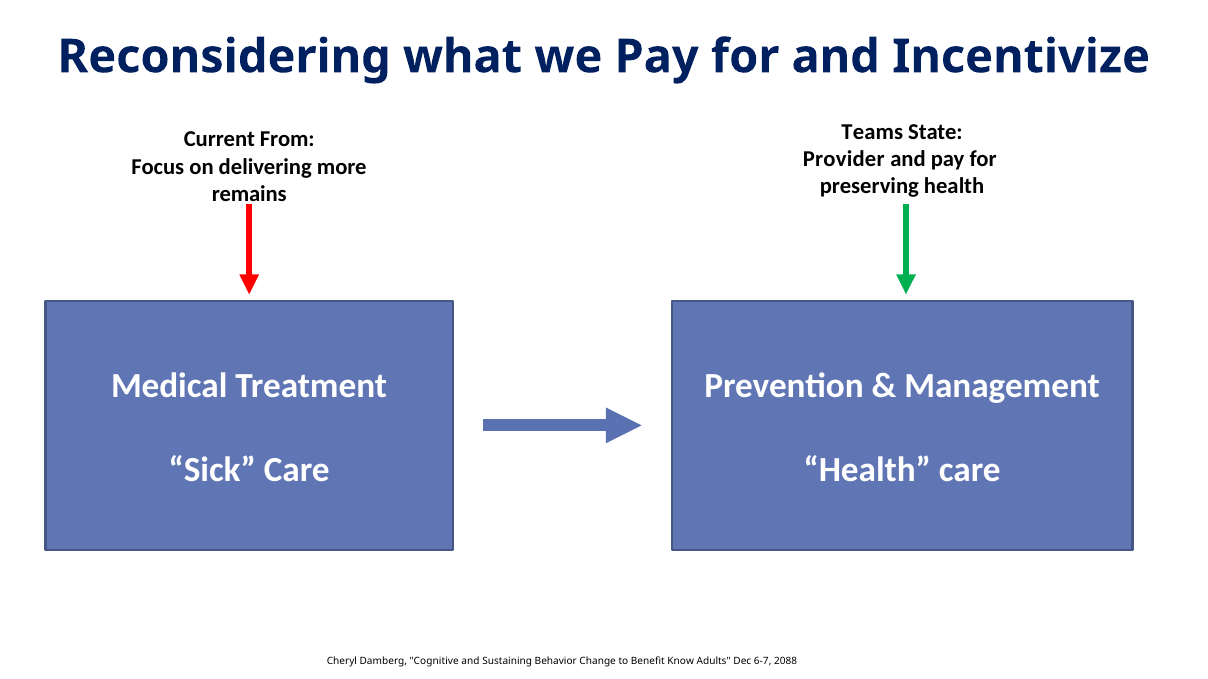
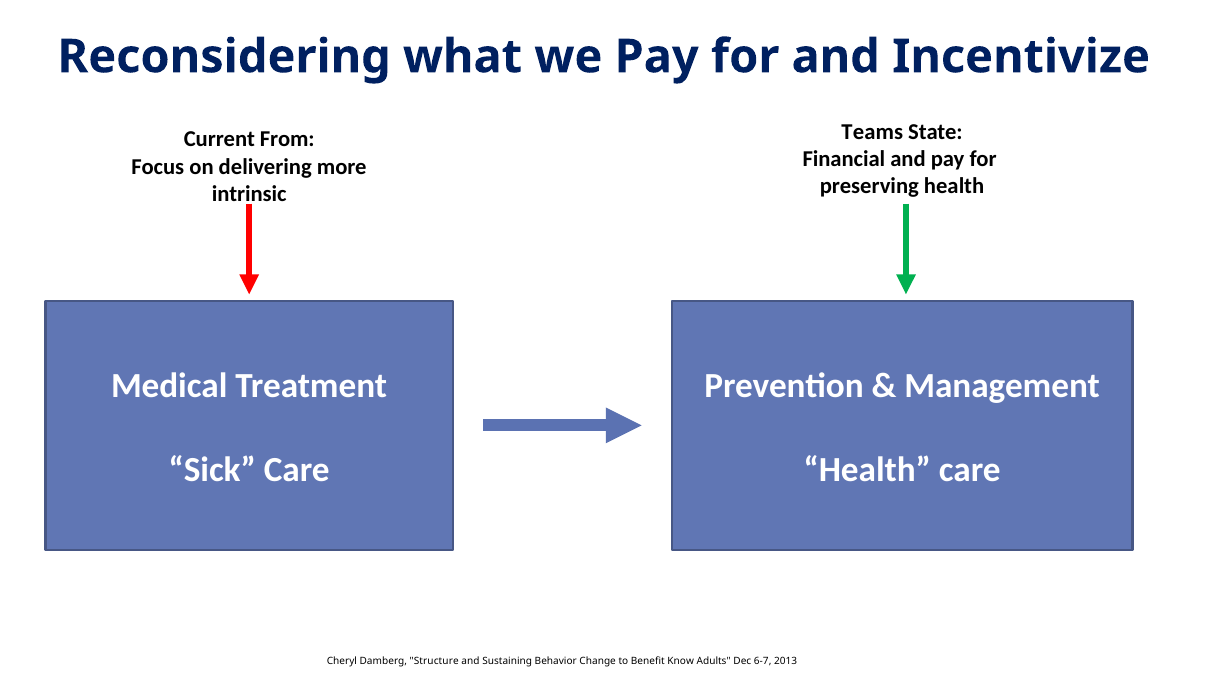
Provider: Provider -> Financial
remains: remains -> intrinsic
Cognitive: Cognitive -> Structure
2088: 2088 -> 2013
